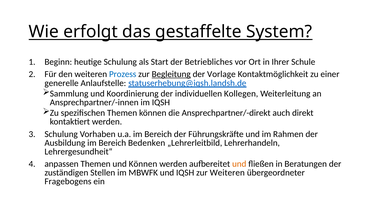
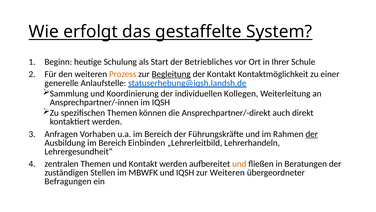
Prozess colour: blue -> orange
der Vorlage: Vorlage -> Kontakt
Schulung at (61, 134): Schulung -> Anfragen
der at (312, 134) underline: none -> present
Bedenken: Bedenken -> Einbinden
anpassen: anpassen -> zentralen
und Können: Können -> Kontakt
Fragebogens: Fragebogens -> Befragungen
